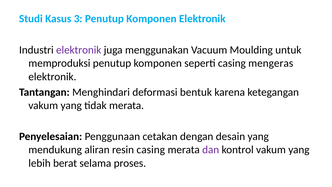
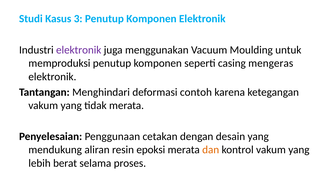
bentuk: bentuk -> contoh
resin casing: casing -> epoksi
dan colour: purple -> orange
